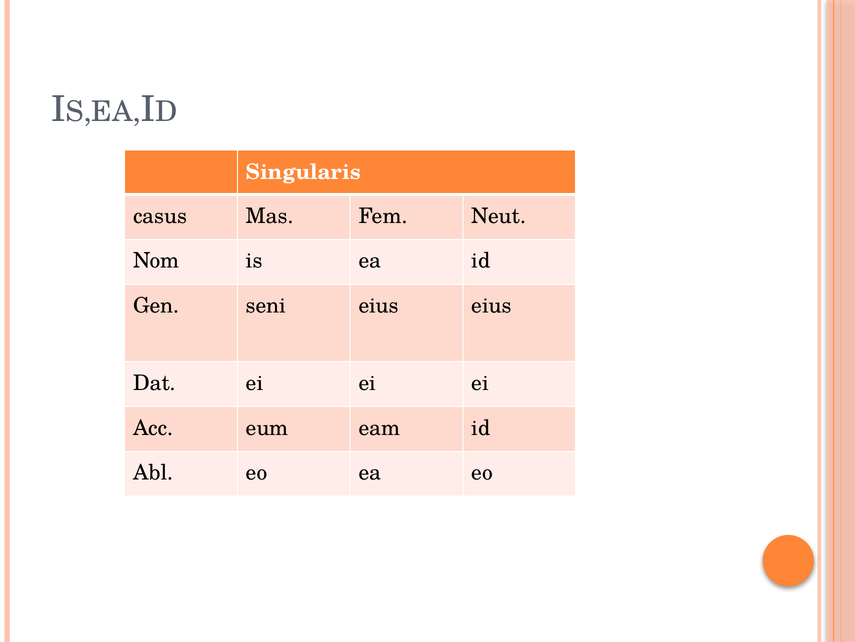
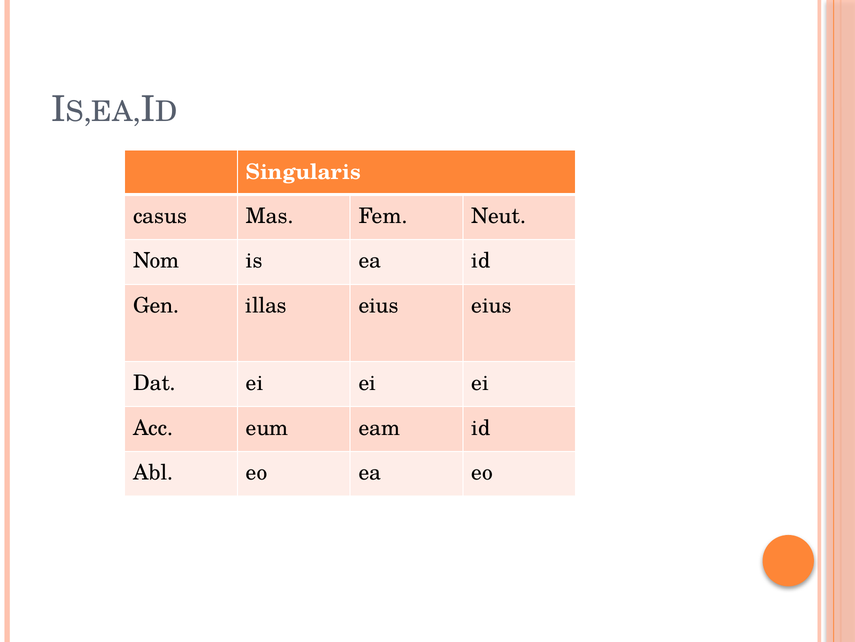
seni: seni -> illas
